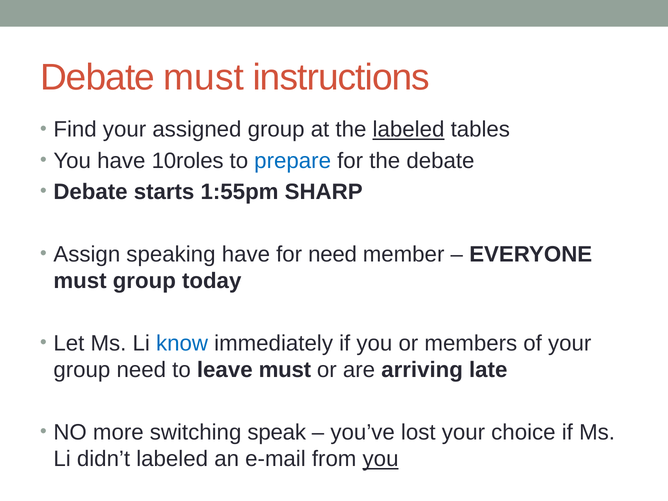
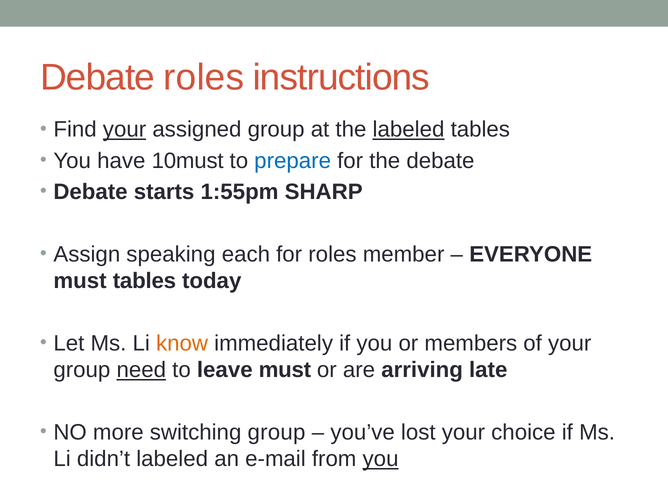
Debate must: must -> roles
your at (125, 130) underline: none -> present
10roles: 10roles -> 10must
speaking have: have -> each
for need: need -> roles
must group: group -> tables
know colour: blue -> orange
need at (141, 370) underline: none -> present
switching speak: speak -> group
